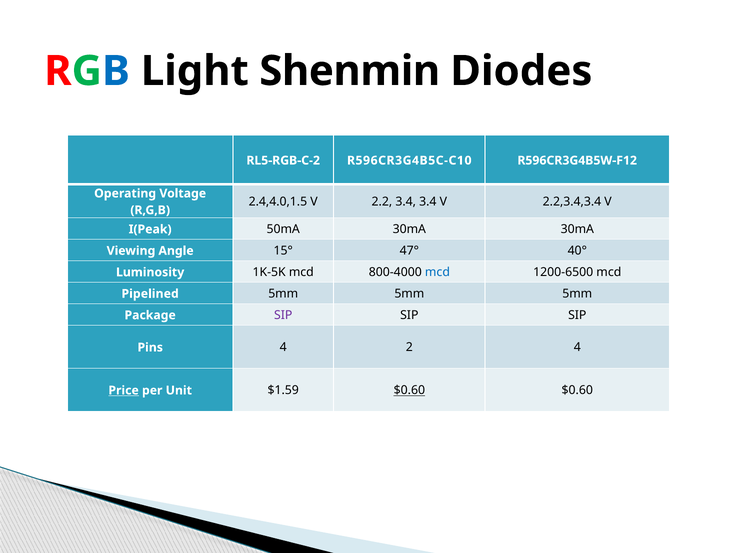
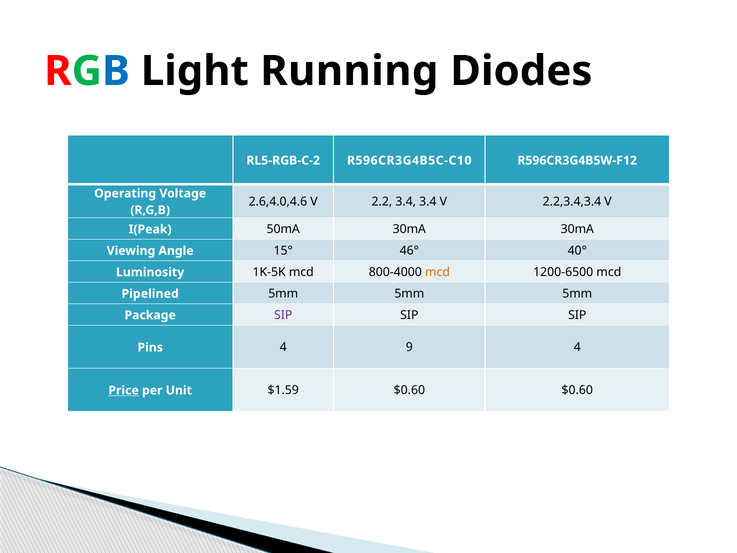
Shenmin: Shenmin -> Running
2.4,4.0,1.5: 2.4,4.0,1.5 -> 2.6,4.0,4.6
47°: 47° -> 46°
mcd at (437, 272) colour: blue -> orange
2: 2 -> 9
$0.60 at (409, 390) underline: present -> none
